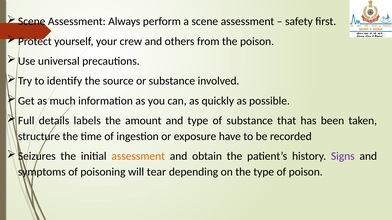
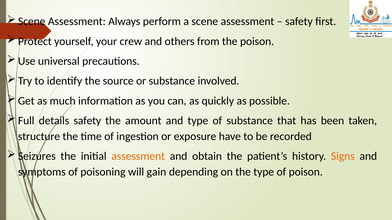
details labels: labels -> safety
Signs colour: purple -> orange
tear: tear -> gain
